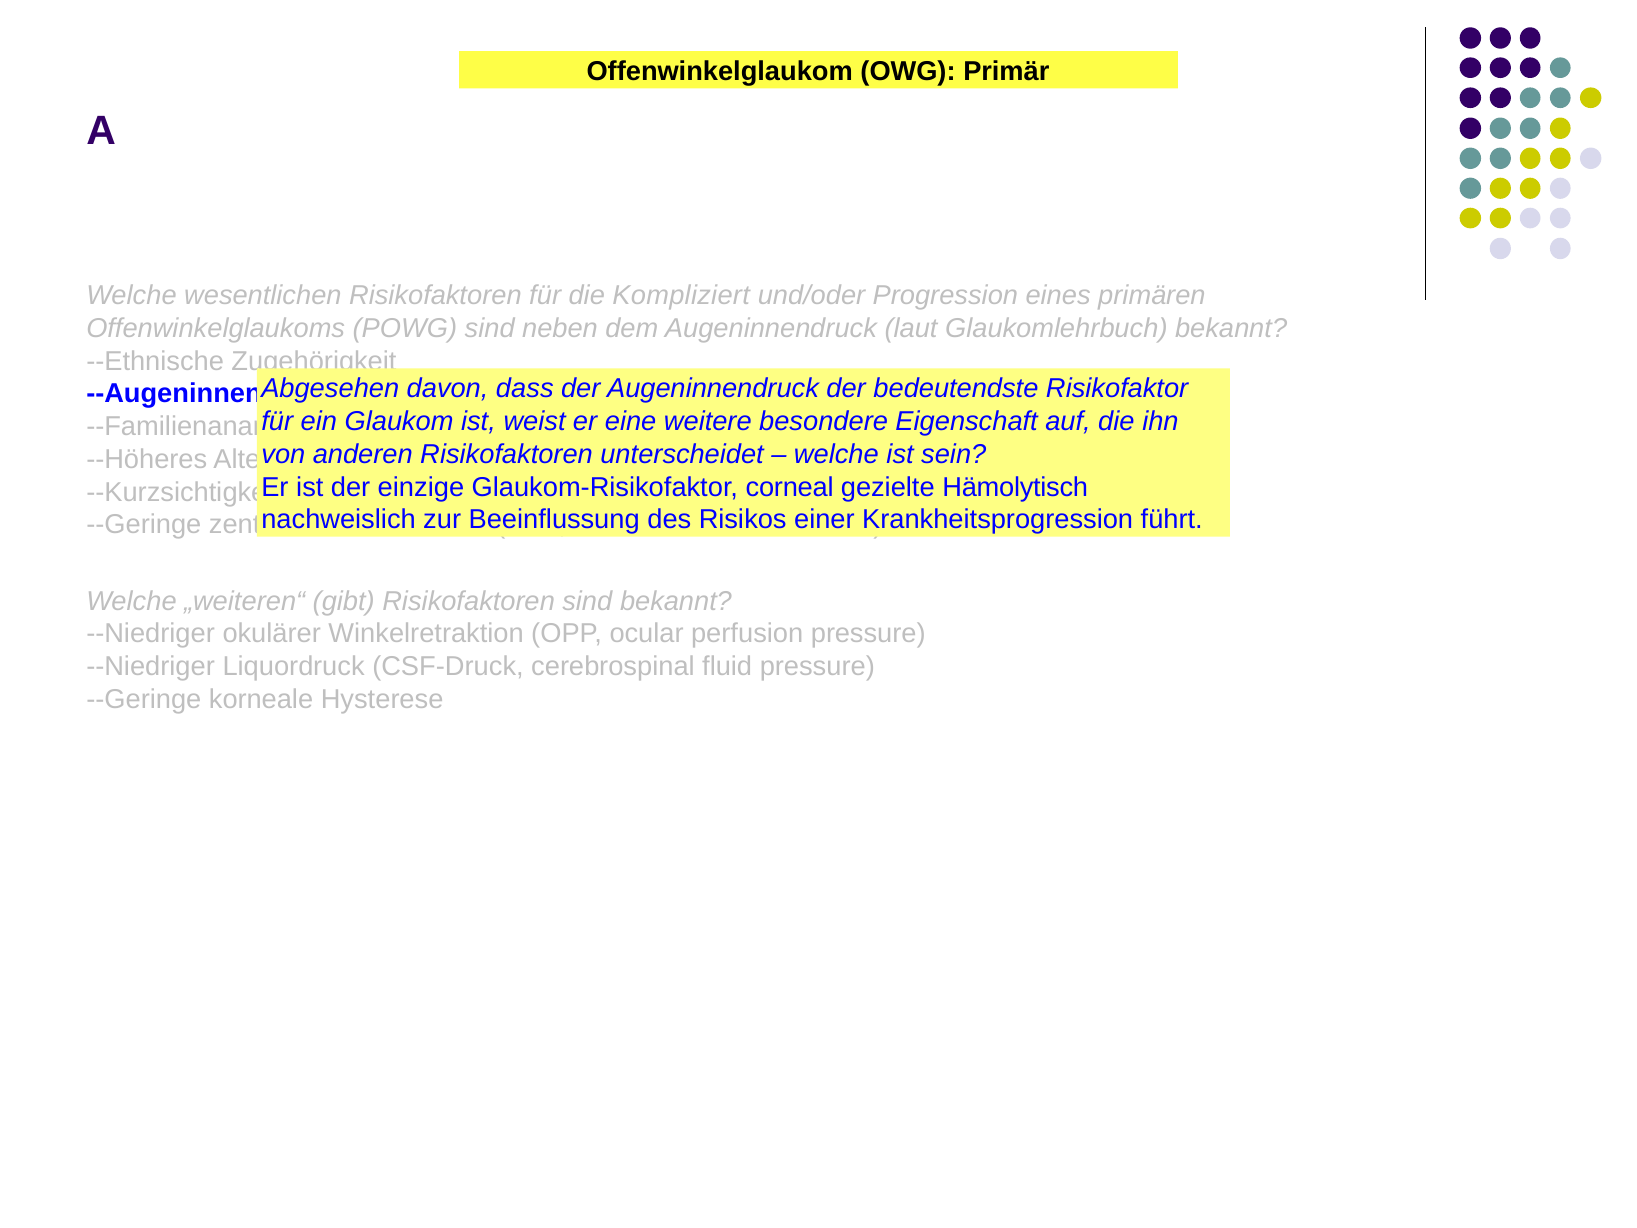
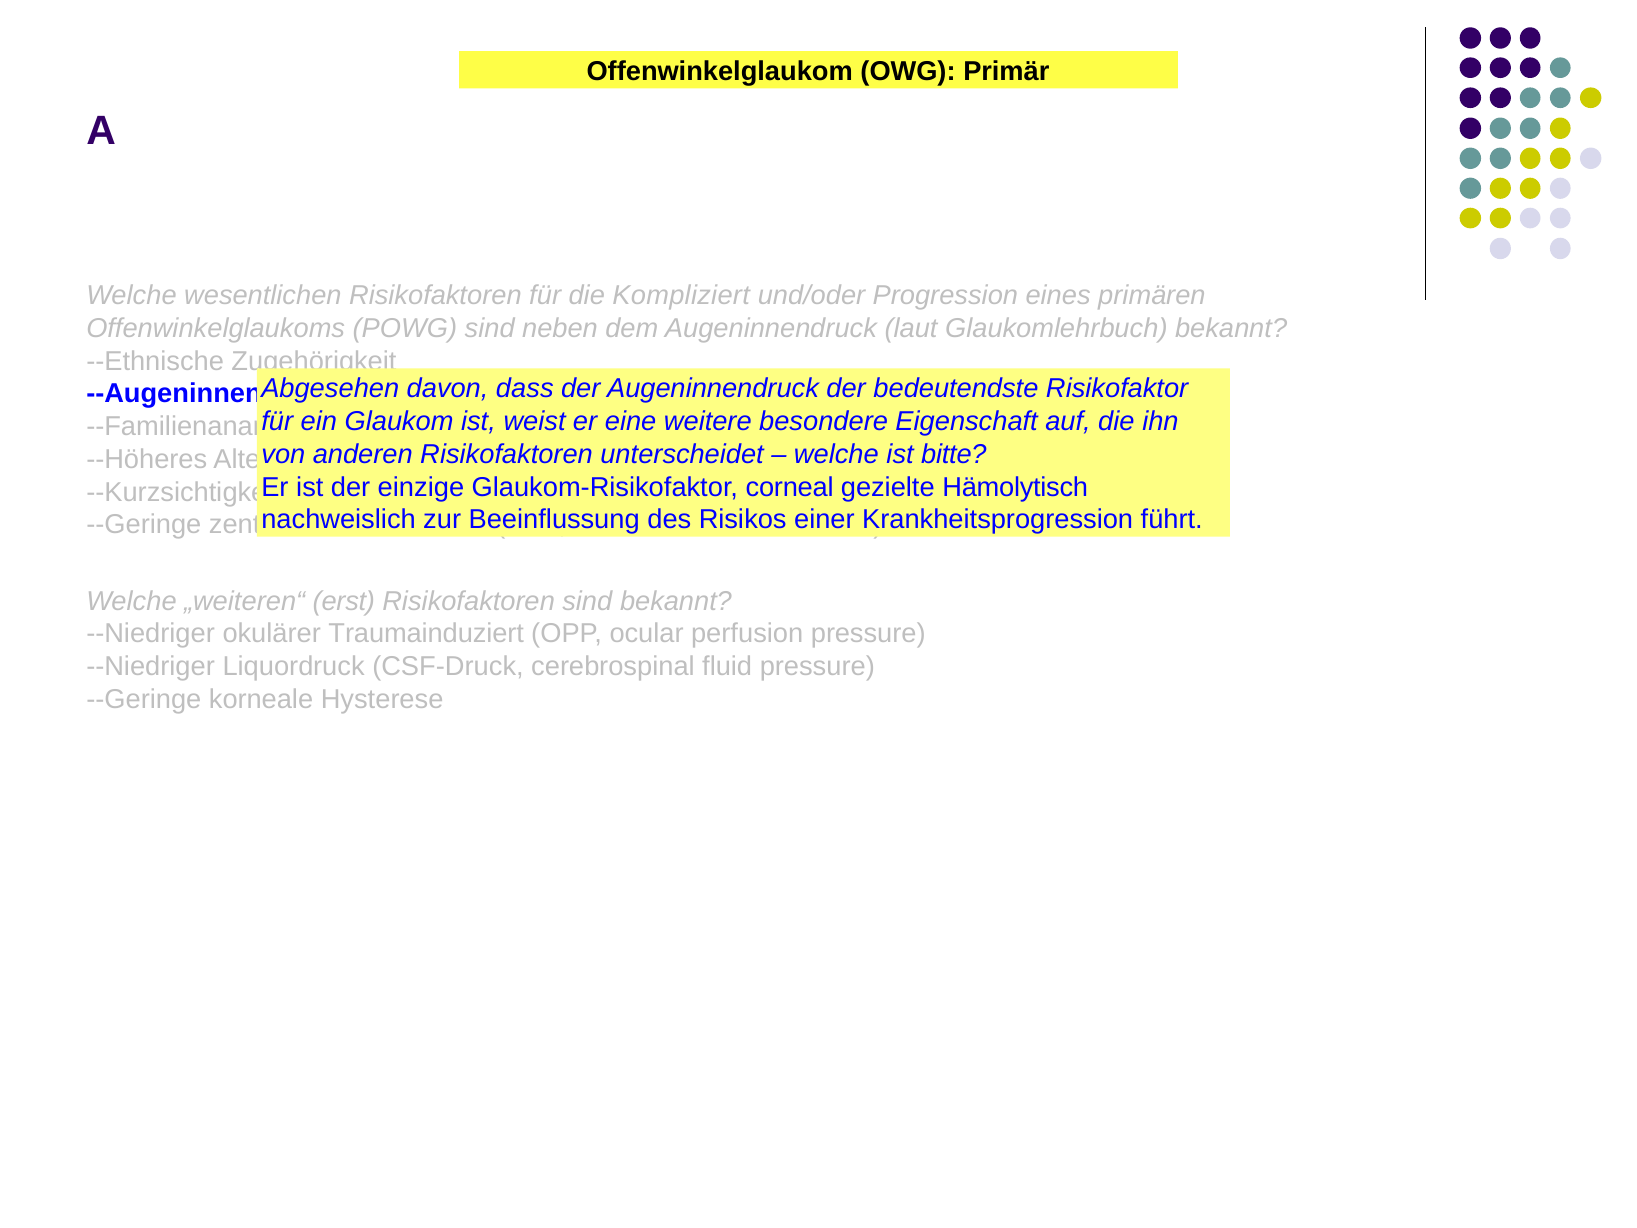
sein: sein -> bitte
gibt: gibt -> erst
Winkelretraktion: Winkelretraktion -> Traumainduziert
